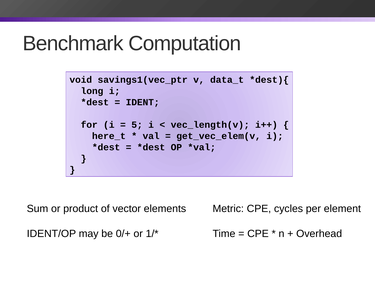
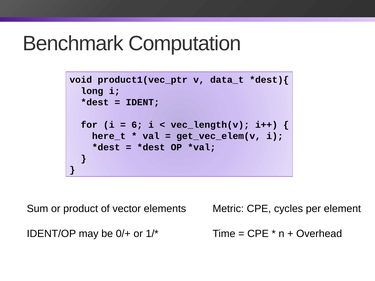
savings1(vec_ptr: savings1(vec_ptr -> product1(vec_ptr
5: 5 -> 6
